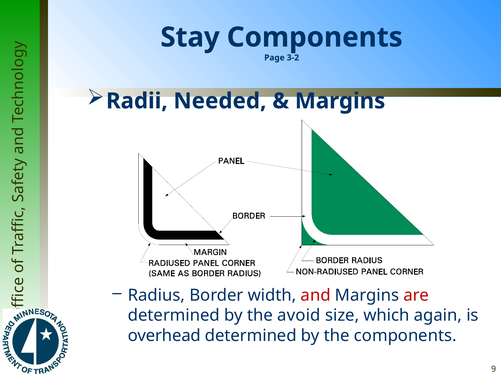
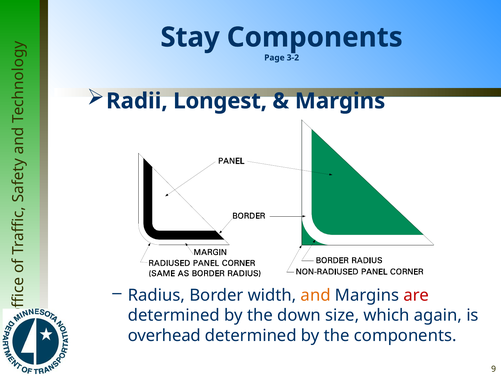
Needed: Needed -> Longest
and colour: red -> orange
avoid: avoid -> down
